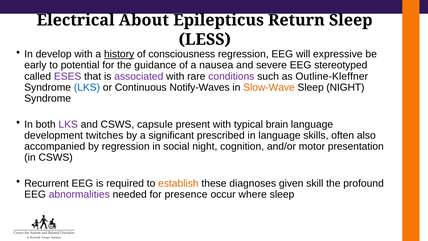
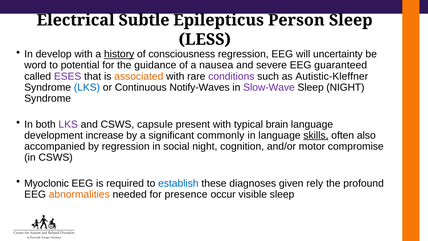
About: About -> Subtle
Return: Return -> Person
expressive: expressive -> uncertainty
early: early -> word
stereotyped: stereotyped -> guaranteed
associated colour: purple -> orange
Outline-Kleffner: Outline-Kleffner -> Autistic-Kleffner
Slow-Wave colour: orange -> purple
twitches: twitches -> increase
prescribed: prescribed -> commonly
skills underline: none -> present
presentation: presentation -> compromise
Recurrent: Recurrent -> Myoclonic
establish colour: orange -> blue
skill: skill -> rely
abnormalities colour: purple -> orange
where: where -> visible
